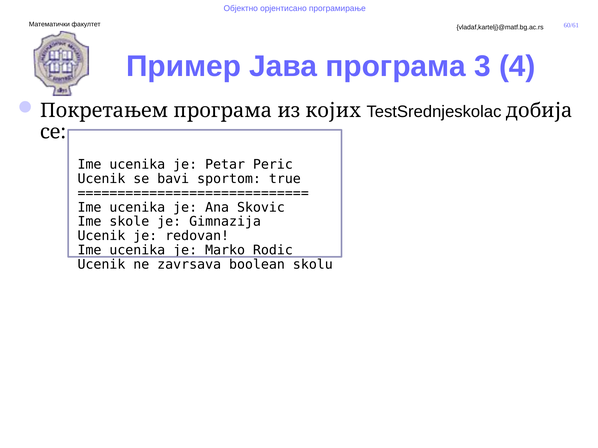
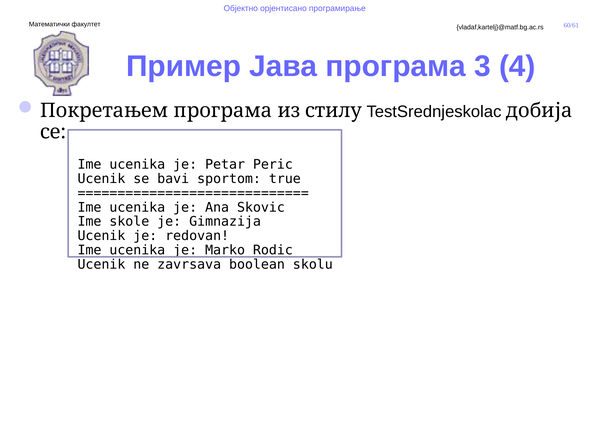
којих: којих -> стилу
